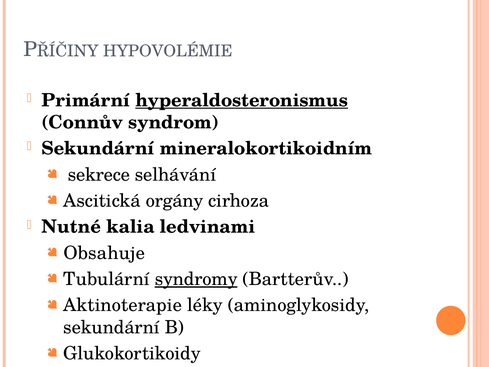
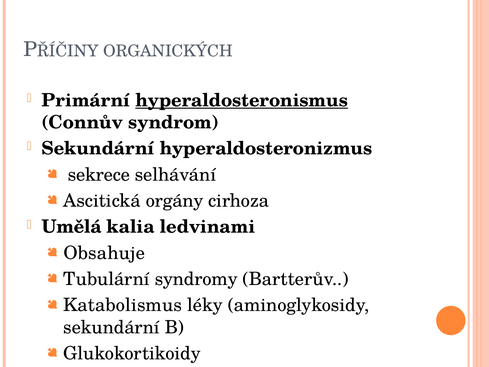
HYPOVOLÉMIE: HYPOVOLÉMIE -> ORGANICKÝCH
mineralokortikoidním: mineralokortikoidním -> hyperaldosteronizmus
Nutné: Nutné -> Umělá
syndromy underline: present -> none
Aktinoterapie: Aktinoterapie -> Katabolismus
